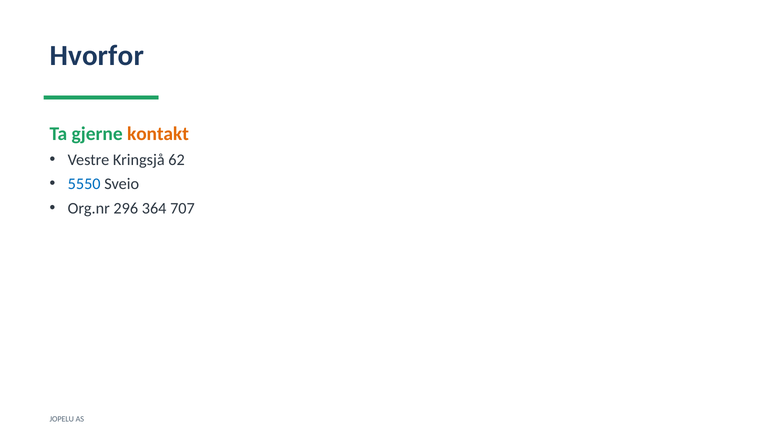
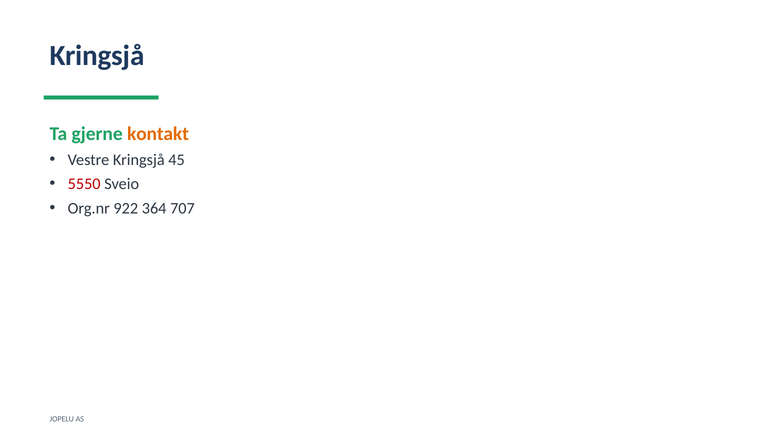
Hvorfor at (97, 56): Hvorfor -> Kringsjå
62: 62 -> 45
5550 colour: blue -> red
296: 296 -> 922
